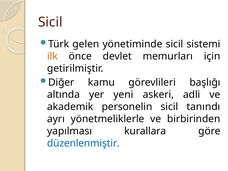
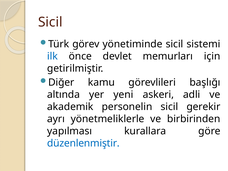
gelen: gelen -> görev
ilk colour: orange -> blue
tanındı: tanındı -> gerekir
